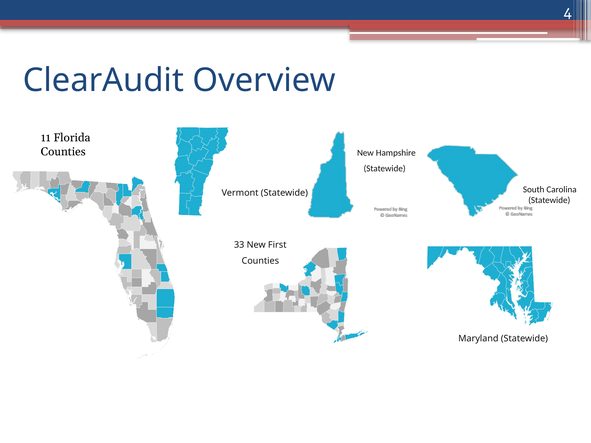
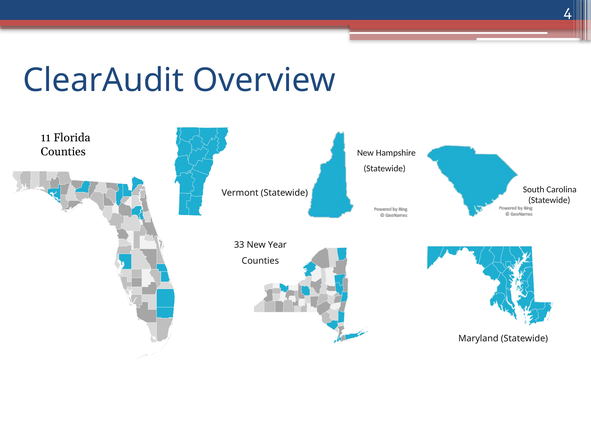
First: First -> Year
